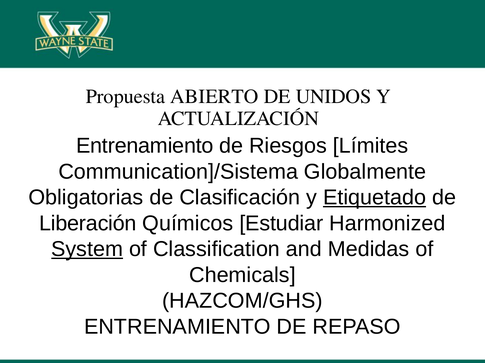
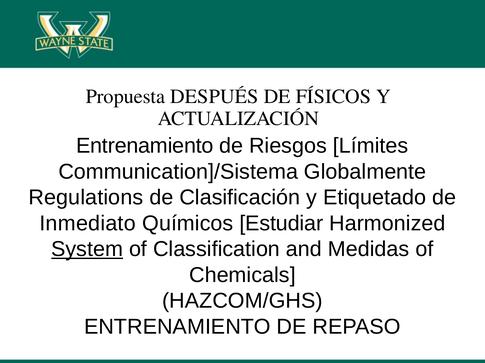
ABIERTO: ABIERTO -> DESPUÉS
UNIDOS: UNIDOS -> FÍSICOS
Obligatorias: Obligatorias -> Regulations
Etiquetado underline: present -> none
Liberación: Liberación -> Inmediato
